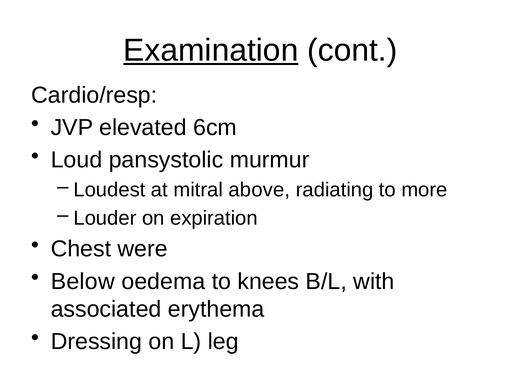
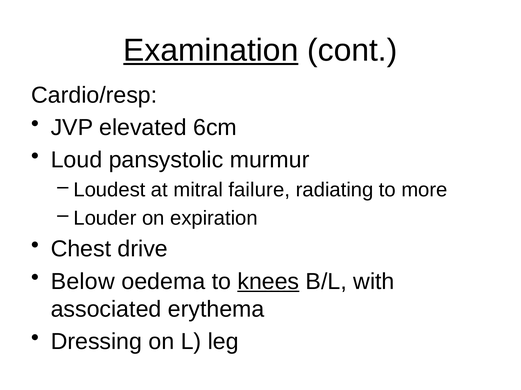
above: above -> failure
were: were -> drive
knees underline: none -> present
